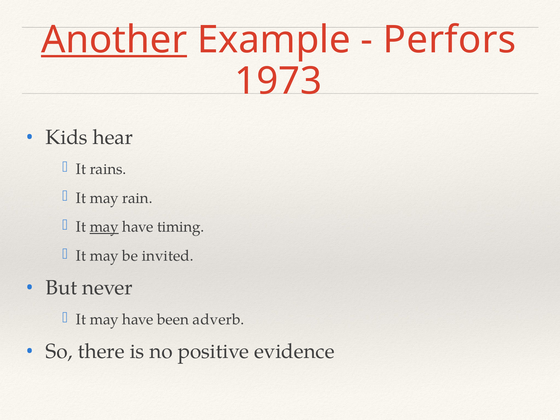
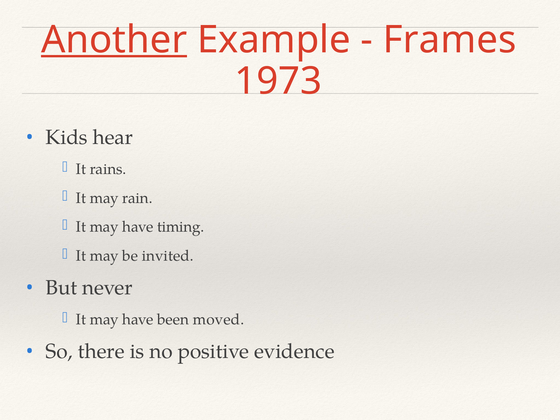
Perfors: Perfors -> Frames
may at (104, 227) underline: present -> none
adverb: adverb -> moved
